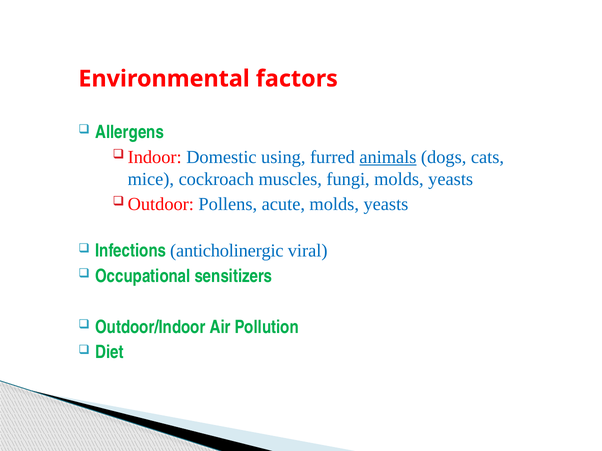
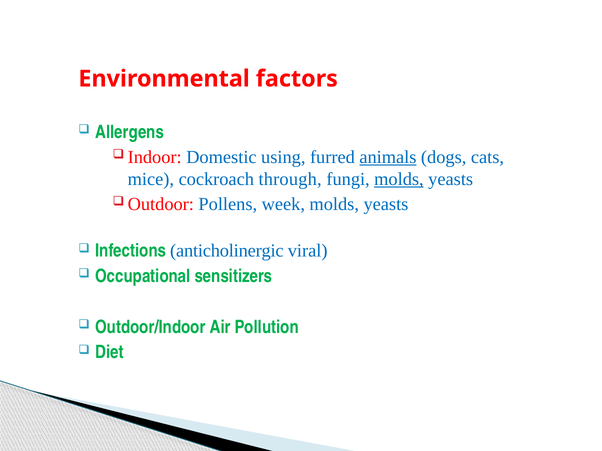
muscles: muscles -> through
molds at (399, 179) underline: none -> present
acute: acute -> week
